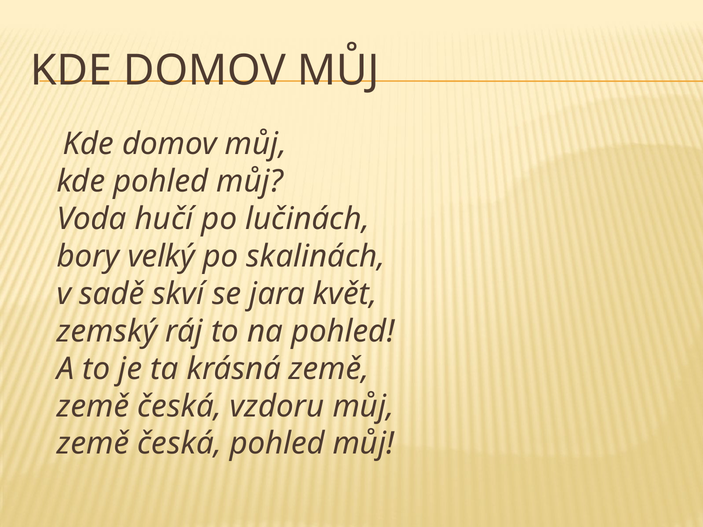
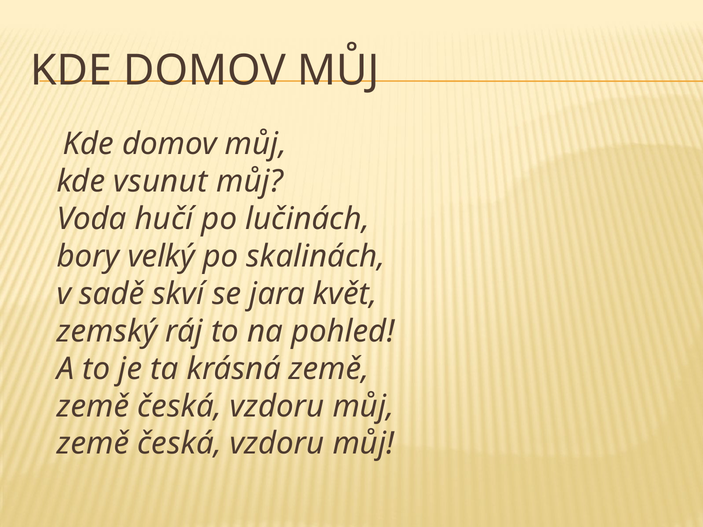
kde pohled: pohled -> vsunut
pohled at (277, 444): pohled -> vzdoru
